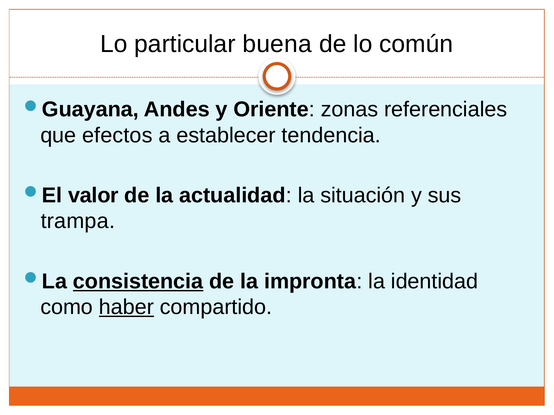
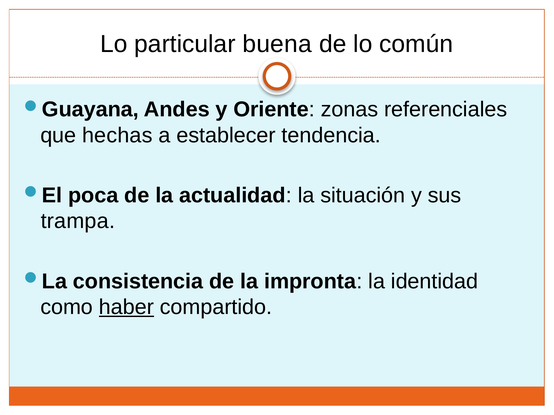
efectos: efectos -> hechas
valor: valor -> poca
consistencia underline: present -> none
